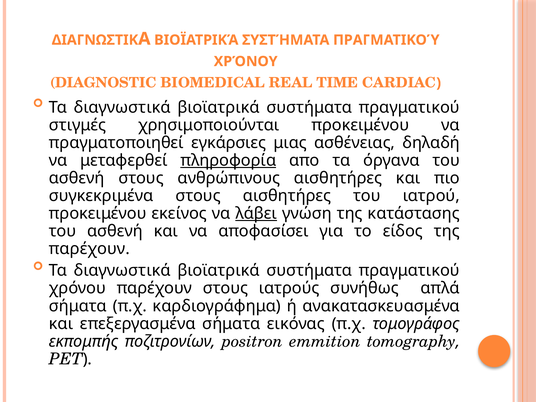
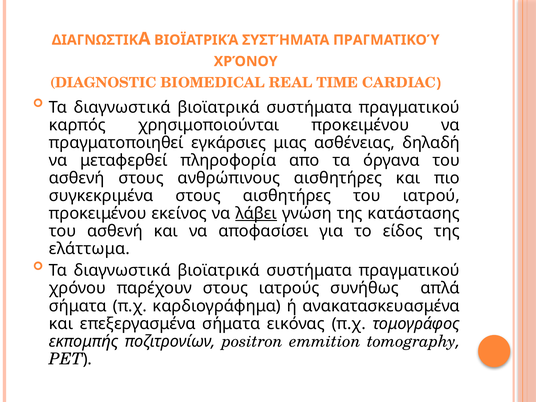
στιγμές: στιγμές -> καρπός
πληροφορία underline: present -> none
παρέχουν at (89, 249): παρέχουν -> ελάττωμα
